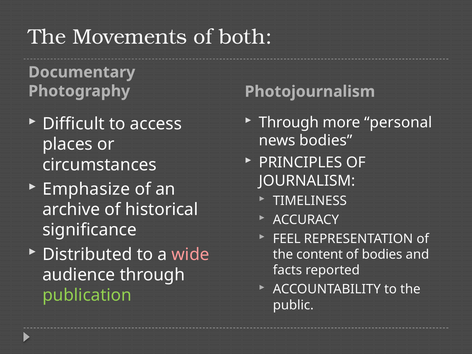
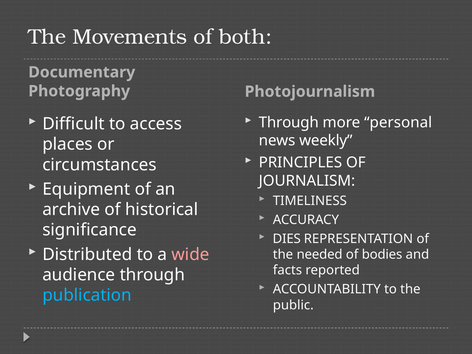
news bodies: bodies -> weekly
Emphasize: Emphasize -> Equipment
FEEL: FEEL -> DIES
content: content -> needed
publication colour: light green -> light blue
